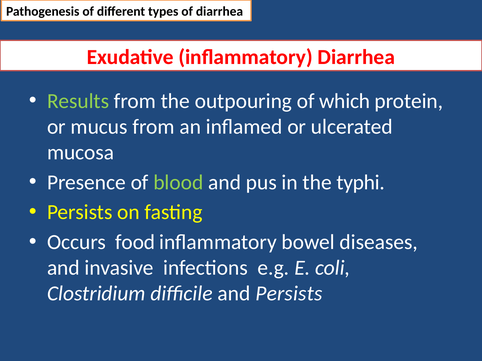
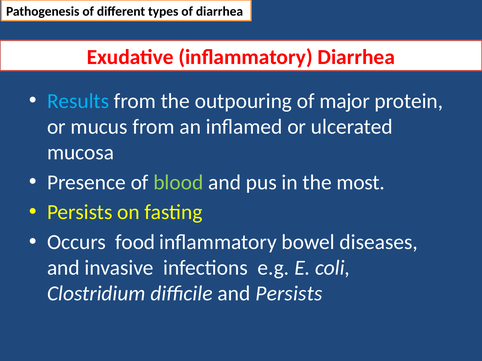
Results colour: light green -> light blue
which: which -> major
typhi: typhi -> most
